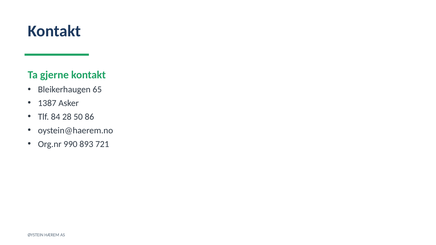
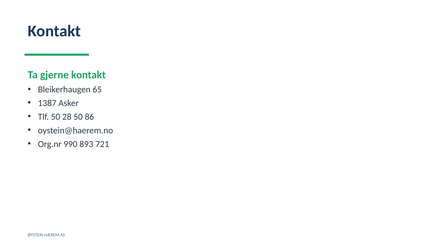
Tlf 84: 84 -> 50
